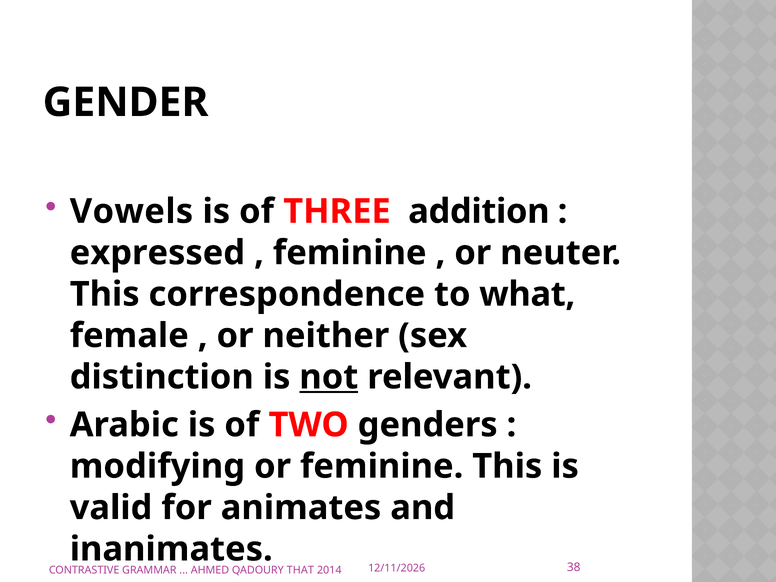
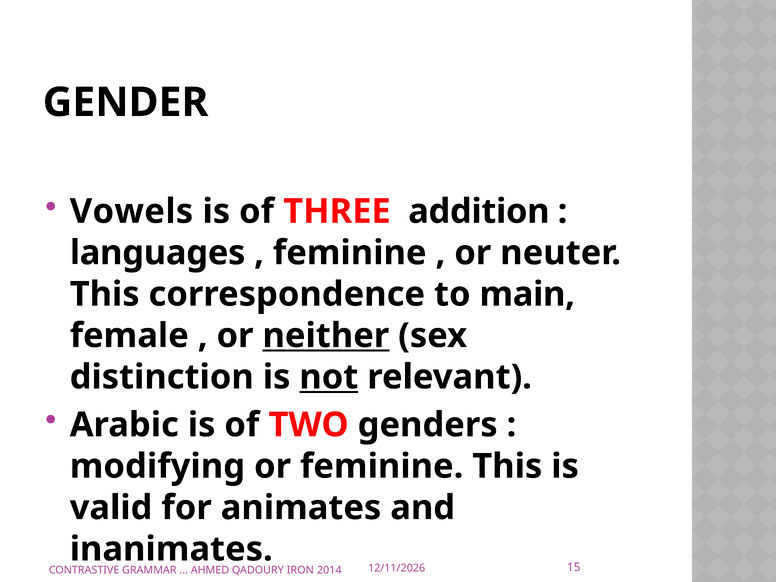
expressed: expressed -> languages
what: what -> main
neither underline: none -> present
THAT: THAT -> IRON
38: 38 -> 15
